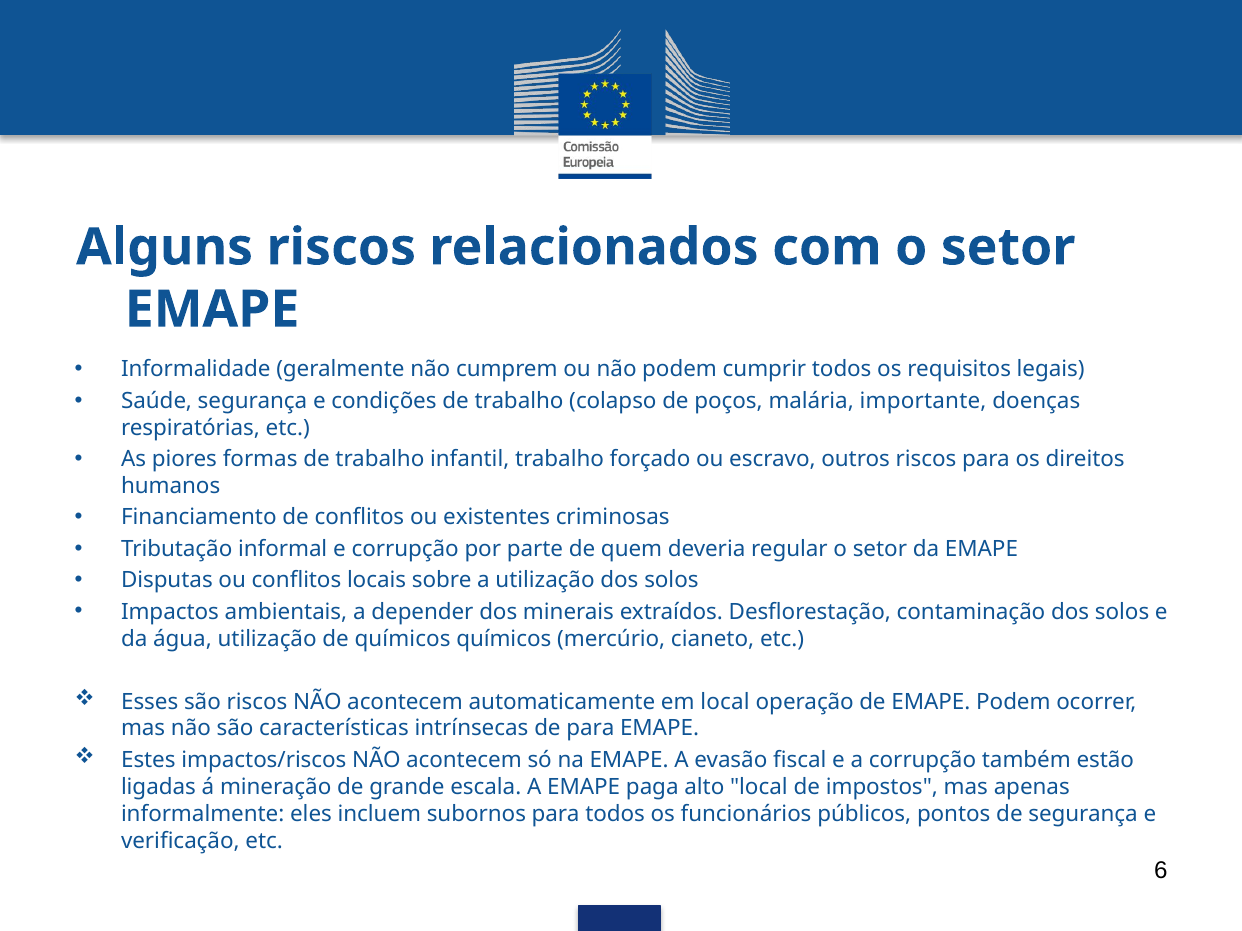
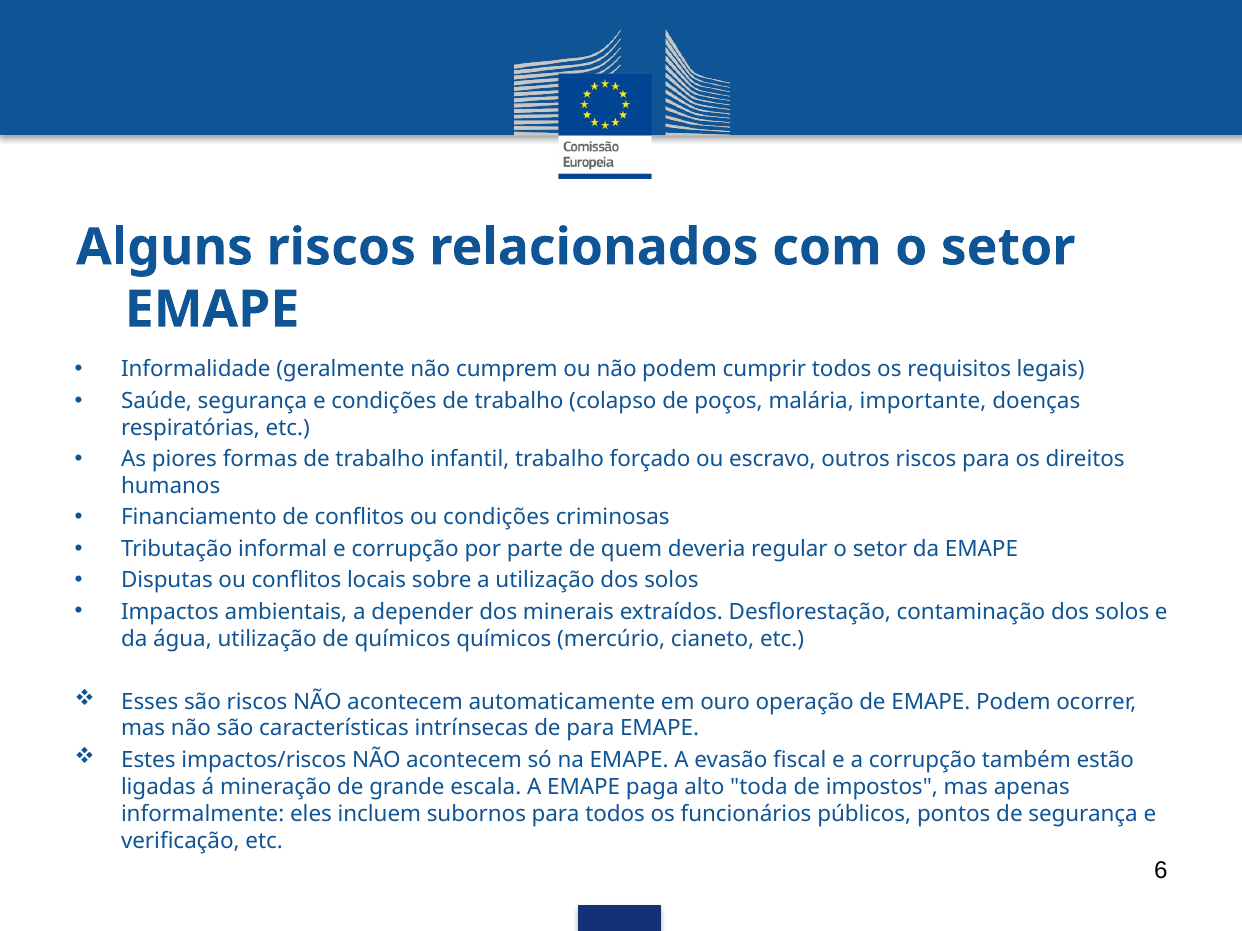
ou existentes: existentes -> condições
em local: local -> ouro
alto local: local -> toda
